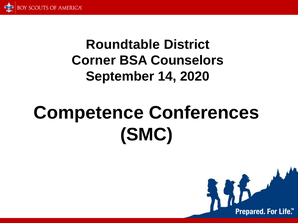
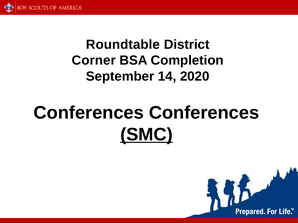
Counselors: Counselors -> Completion
Competence at (89, 113): Competence -> Conferences
SMC underline: none -> present
